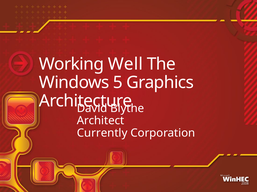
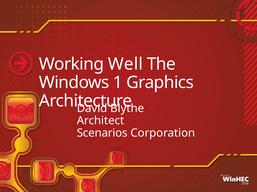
5: 5 -> 1
Currently: Currently -> Scenarios
